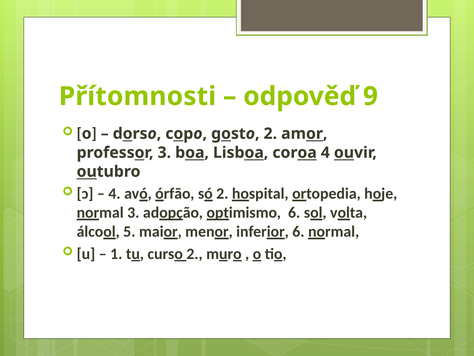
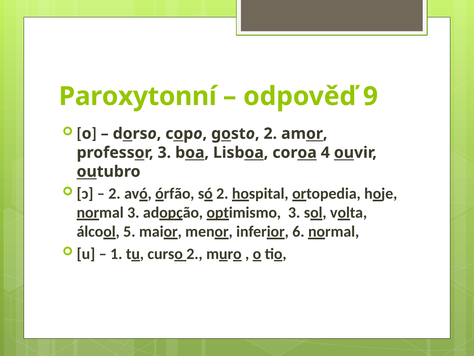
Přítomnosti: Přítomnosti -> Paroxytonní
4 at (114, 193): 4 -> 2
optimismo 6: 6 -> 3
